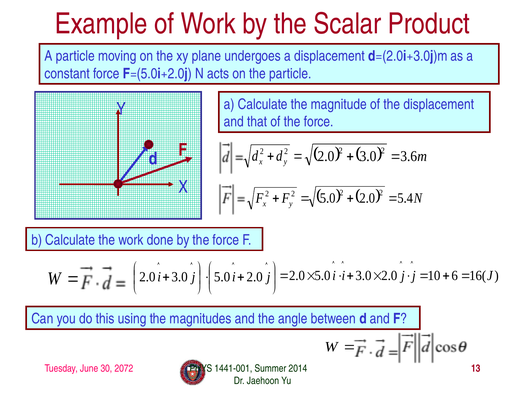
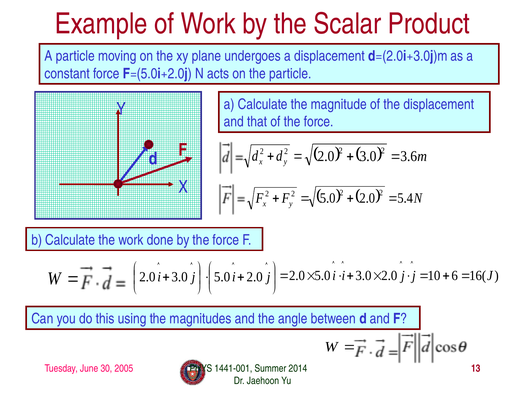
2072: 2072 -> 2005
